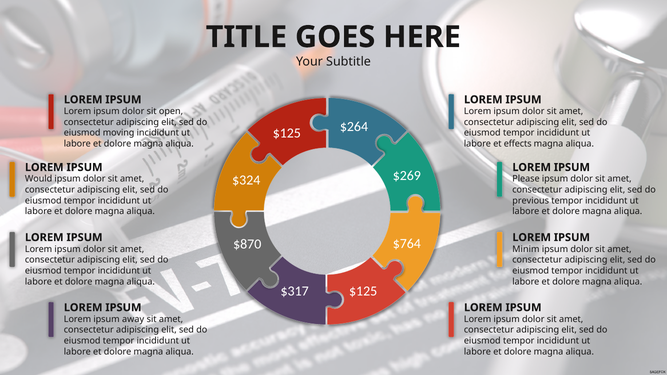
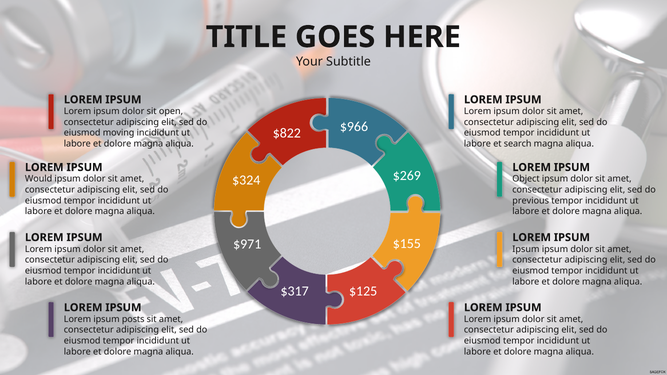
$264: $264 -> $966
$125 at (287, 133): $125 -> $822
effects: effects -> search
Please: Please -> Object
$764: $764 -> $155
$870: $870 -> $971
Minim at (526, 249): Minim -> Ipsum
away: away -> posts
